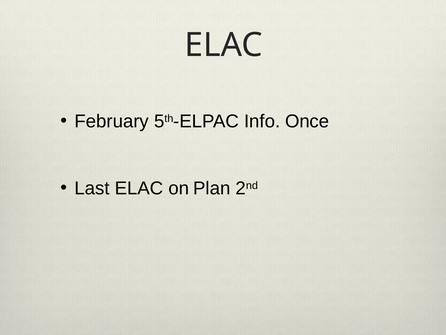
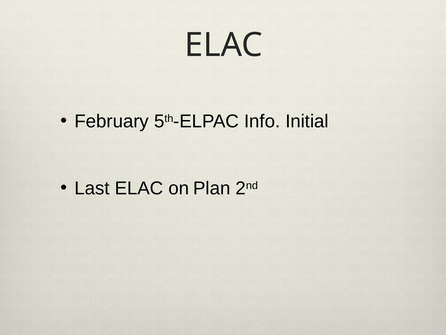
Once: Once -> Initial
